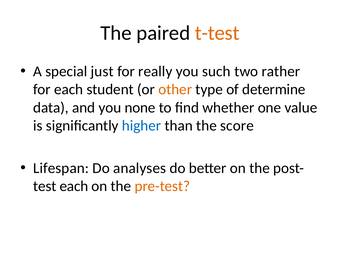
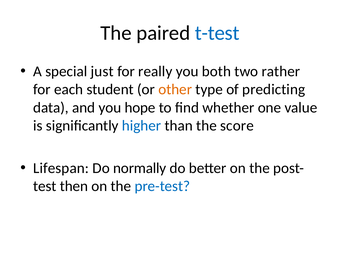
t-test colour: orange -> blue
such: such -> both
determine: determine -> predicting
none: none -> hope
analyses: analyses -> normally
test each: each -> then
pre-test colour: orange -> blue
